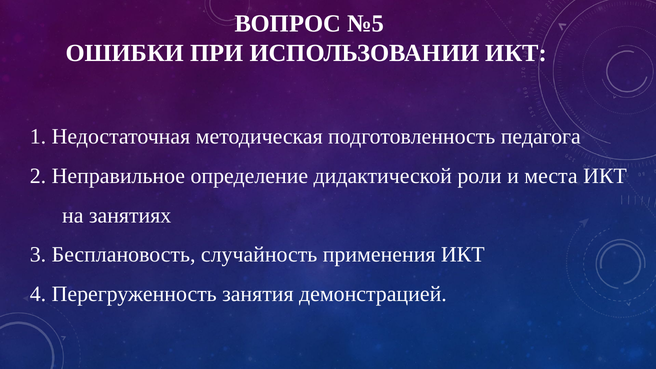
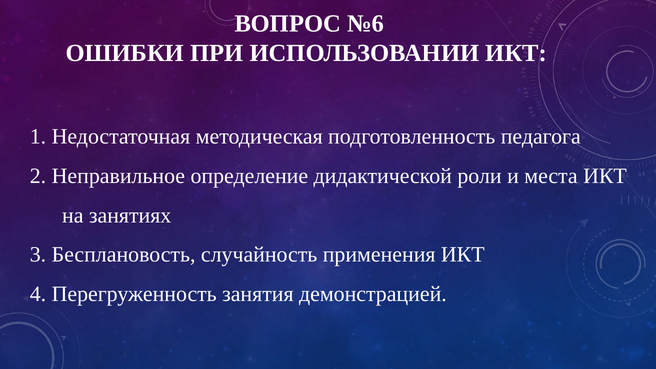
№5: №5 -> №6
